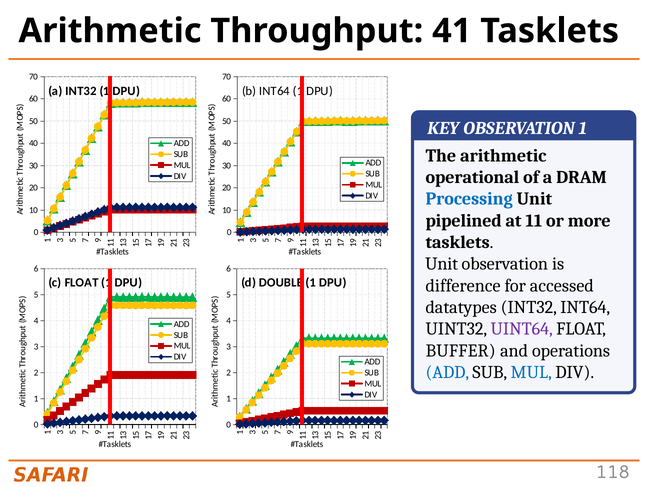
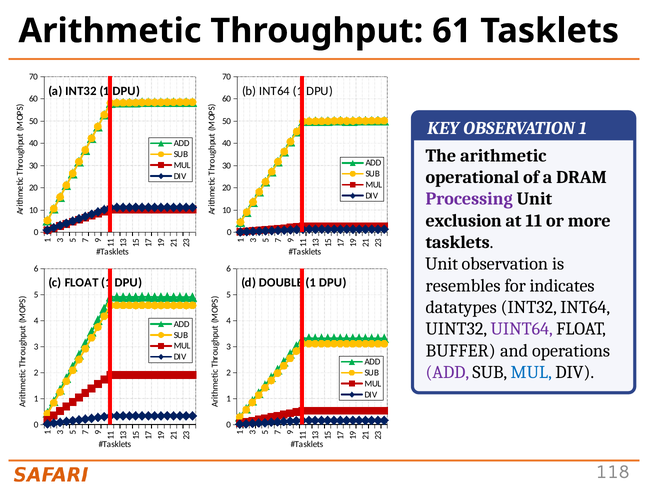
41: 41 -> 61
Processing colour: blue -> purple
pipelined: pipelined -> exclusion
difference: difference -> resembles
accessed: accessed -> indicates
ADD at (447, 372) colour: blue -> purple
